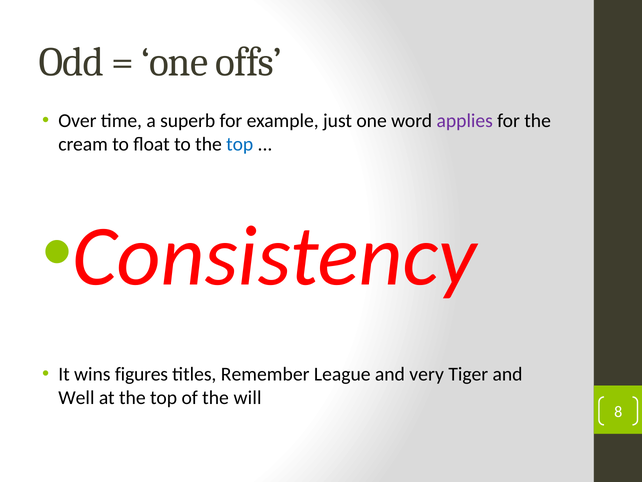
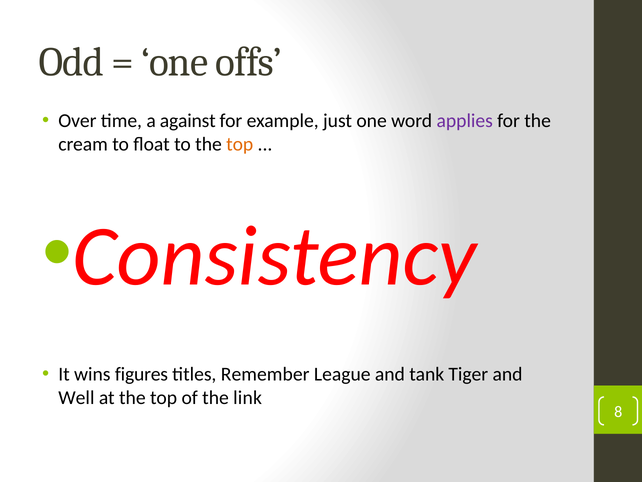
superb: superb -> against
top at (240, 144) colour: blue -> orange
very: very -> tank
will: will -> link
